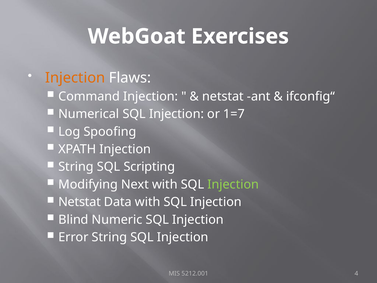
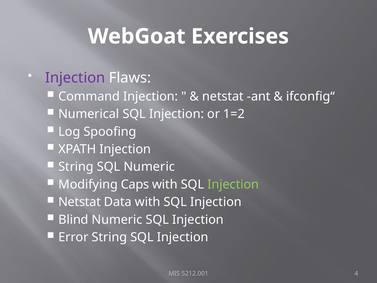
Injection at (75, 78) colour: orange -> purple
1=7: 1=7 -> 1=2
SQL Scripting: Scripting -> Numeric
Next: Next -> Caps
